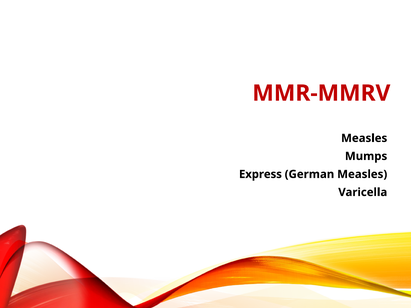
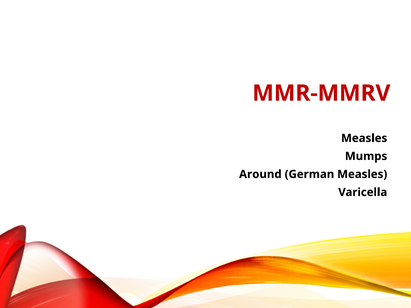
Express: Express -> Around
